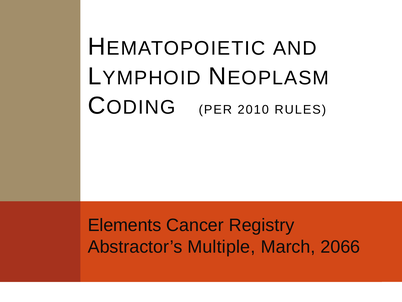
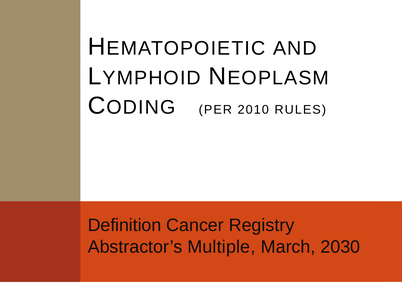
Elements: Elements -> Definition
2066: 2066 -> 2030
